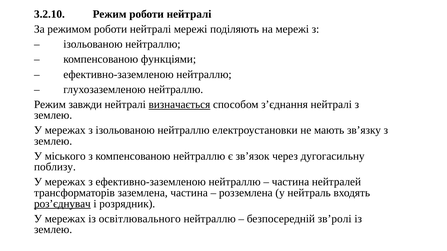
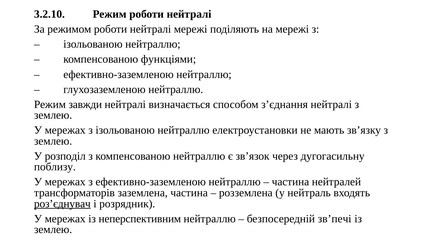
визначається underline: present -> none
міського: міського -> розподіл
освітлювального: освітлювального -> неперспективним
зв’ролі: зв’ролі -> зв’печі
